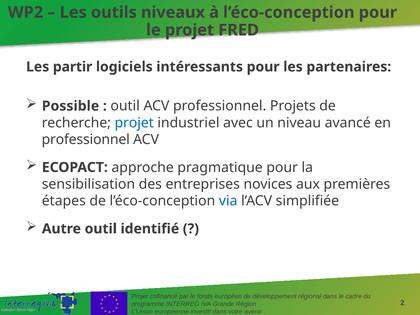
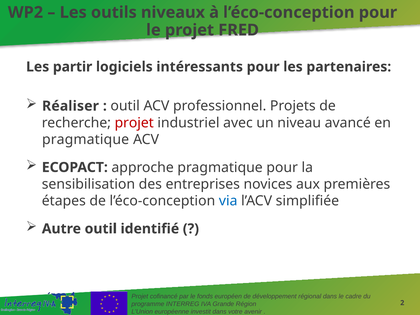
Possible: Possible -> Réaliser
projet at (134, 123) colour: blue -> red
professionnel at (86, 140): professionnel -> pragmatique
